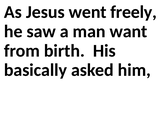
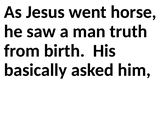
freely: freely -> horse
want: want -> truth
